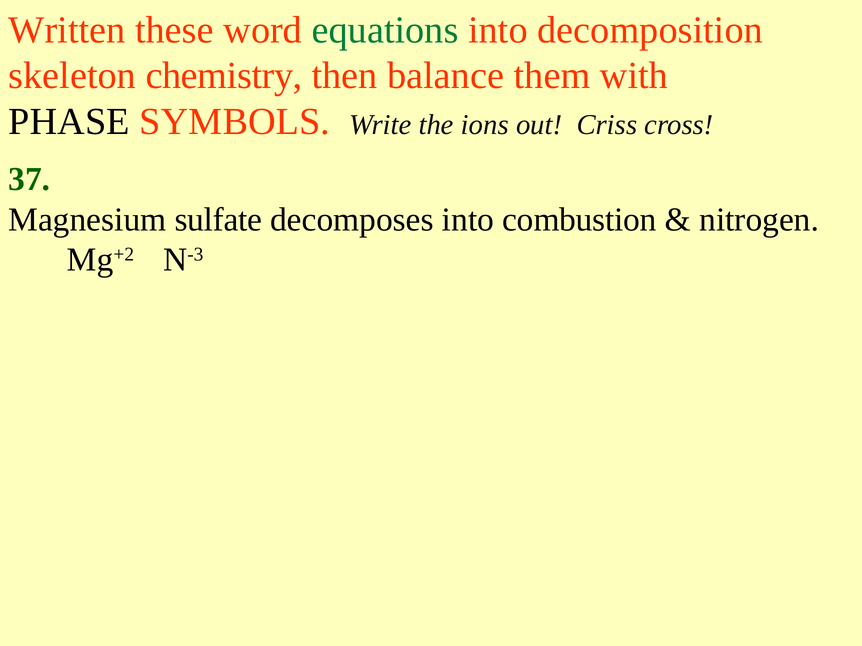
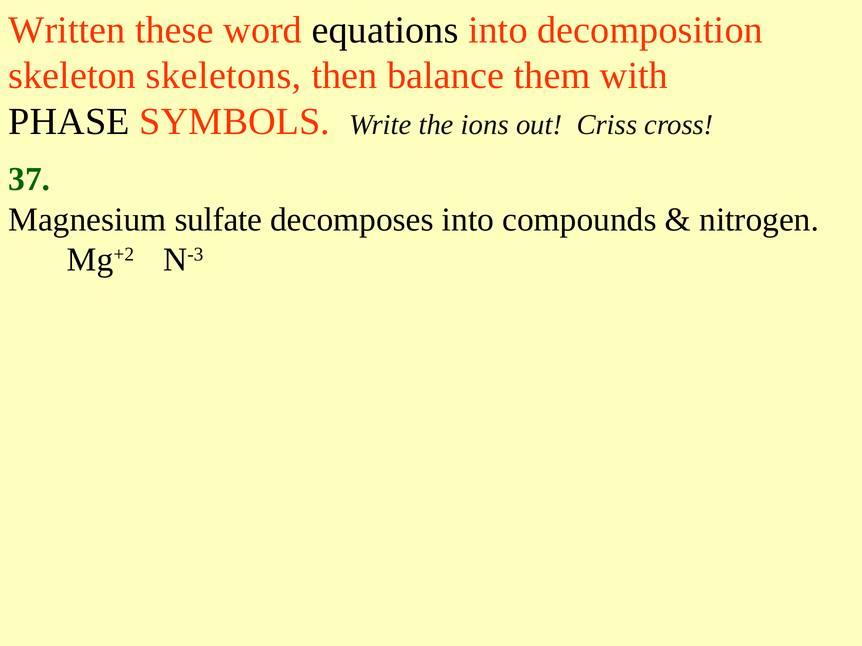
equations colour: green -> black
chemistry: chemistry -> skeletons
combustion: combustion -> compounds
